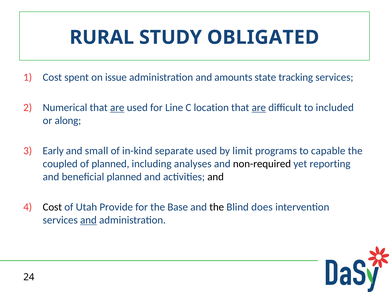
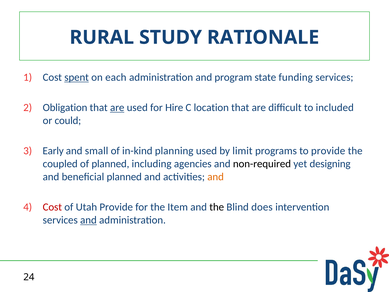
OBLIGATED: OBLIGATED -> RATIONALE
spent underline: none -> present
issue: issue -> each
amounts: amounts -> program
tracking: tracking -> funding
Numerical: Numerical -> Obligation
Line: Line -> Hire
are at (259, 107) underline: present -> none
along: along -> could
separate: separate -> planning
to capable: capable -> provide
analyses: analyses -> agencies
reporting: reporting -> designing
and at (216, 177) colour: black -> orange
Cost at (52, 207) colour: black -> red
Base: Base -> Item
